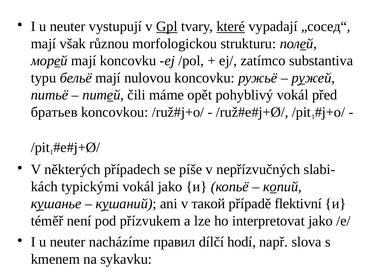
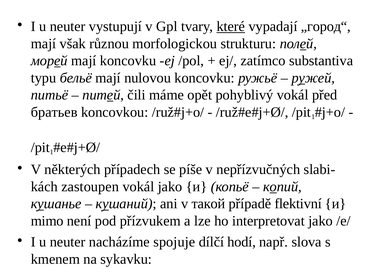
Gpl underline: present -> none
„сосед“: „сосед“ -> „город“
typickými: typickými -> zastoupen
téměř: téměř -> mimo
правил: правил -> spojuje
